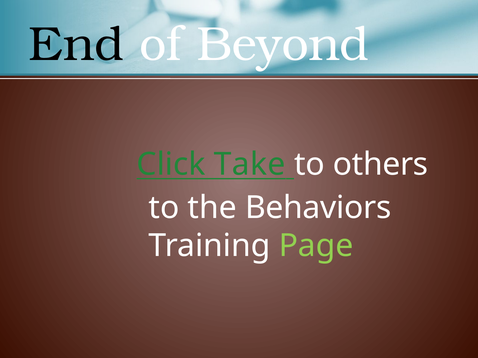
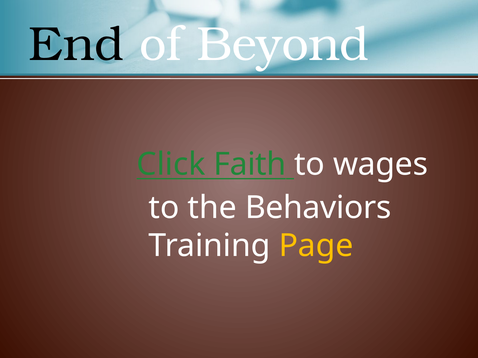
Take: Take -> Faith
others: others -> wages
Page colour: light green -> yellow
